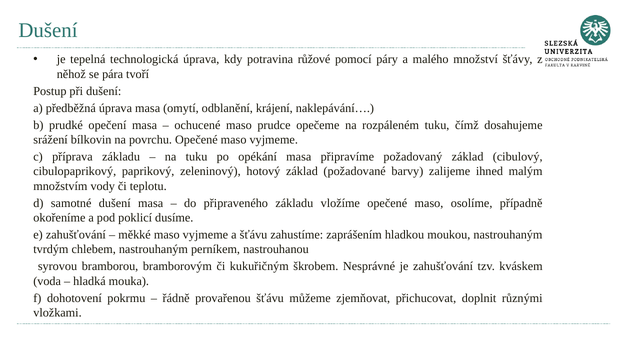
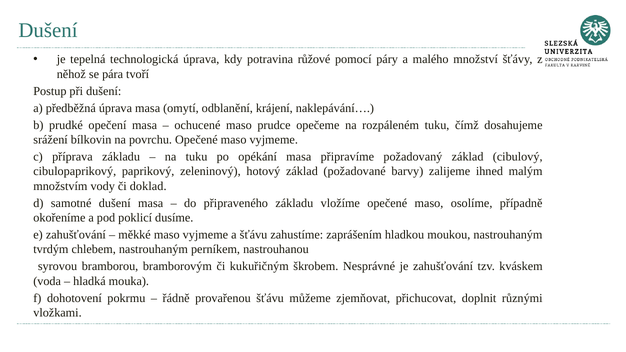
teplotu: teplotu -> doklad
